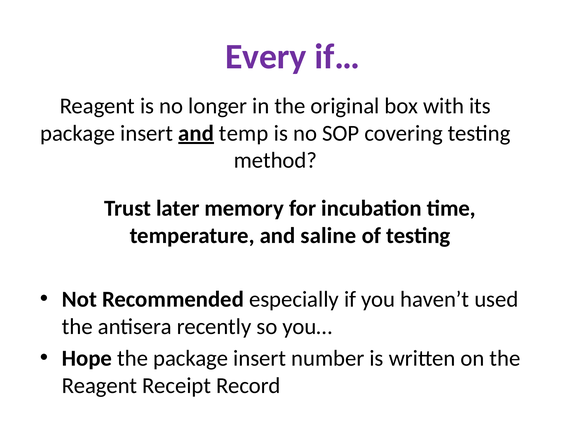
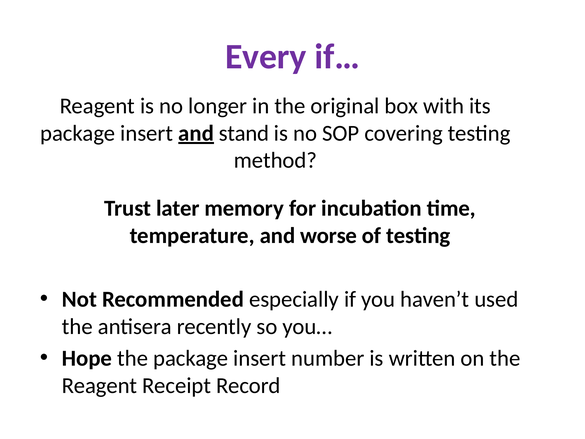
temp: temp -> stand
saline: saline -> worse
